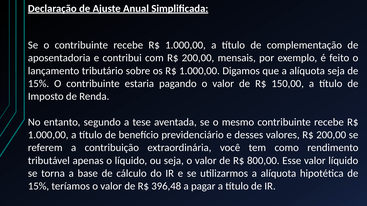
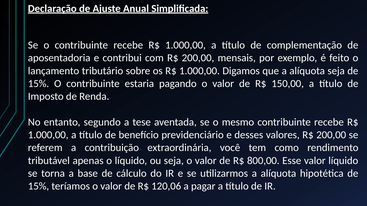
396,48: 396,48 -> 120,06
